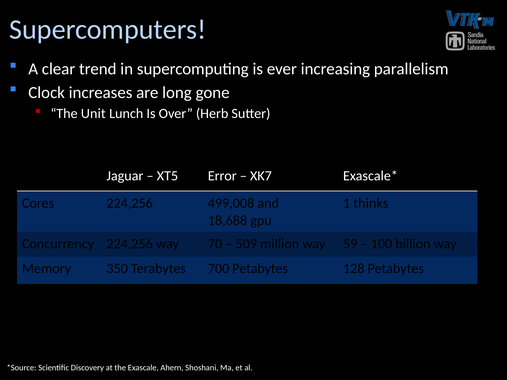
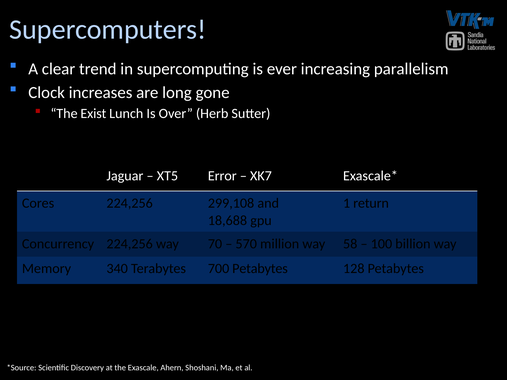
Unit: Unit -> Exist
499,008: 499,008 -> 299,108
thinks: thinks -> return
509: 509 -> 570
59: 59 -> 58
350: 350 -> 340
